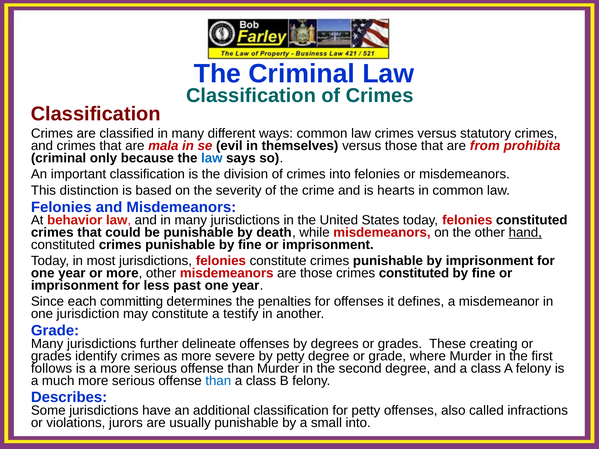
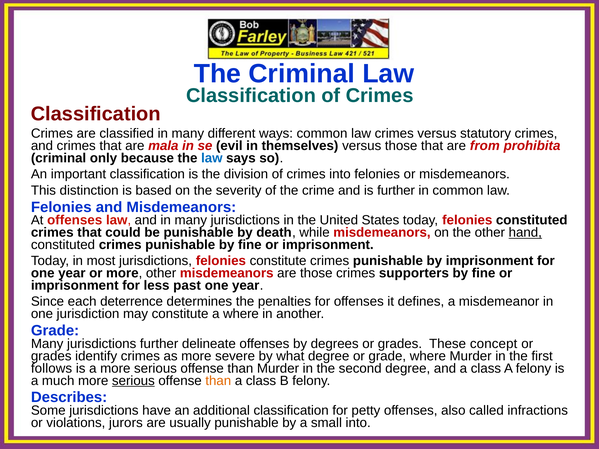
is hearts: hearts -> further
At behavior: behavior -> offenses
crimes constituted: constituted -> supporters
committing: committing -> deterrence
a testify: testify -> where
creating: creating -> concept
by petty: petty -> what
serious at (133, 381) underline: none -> present
than at (218, 381) colour: blue -> orange
